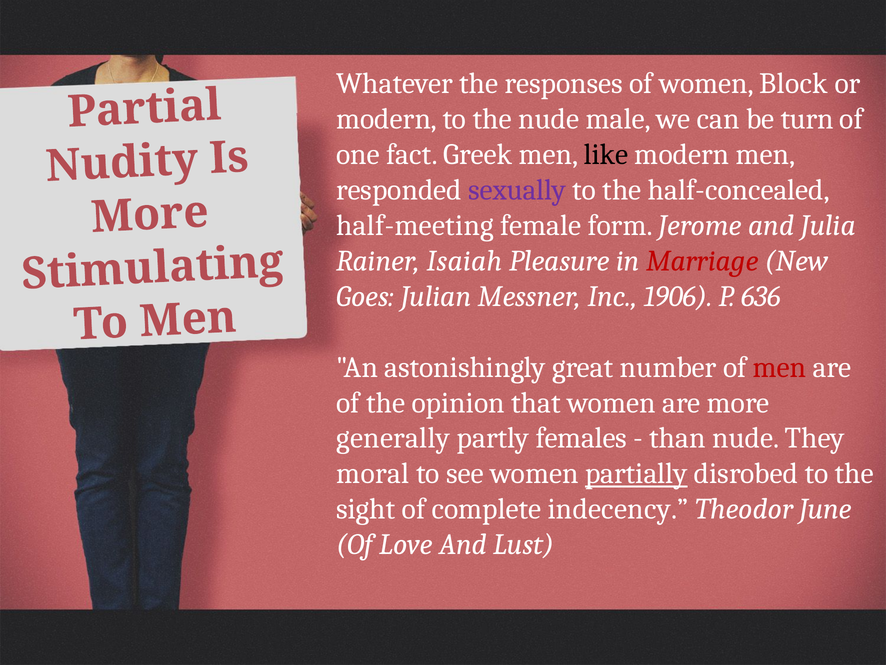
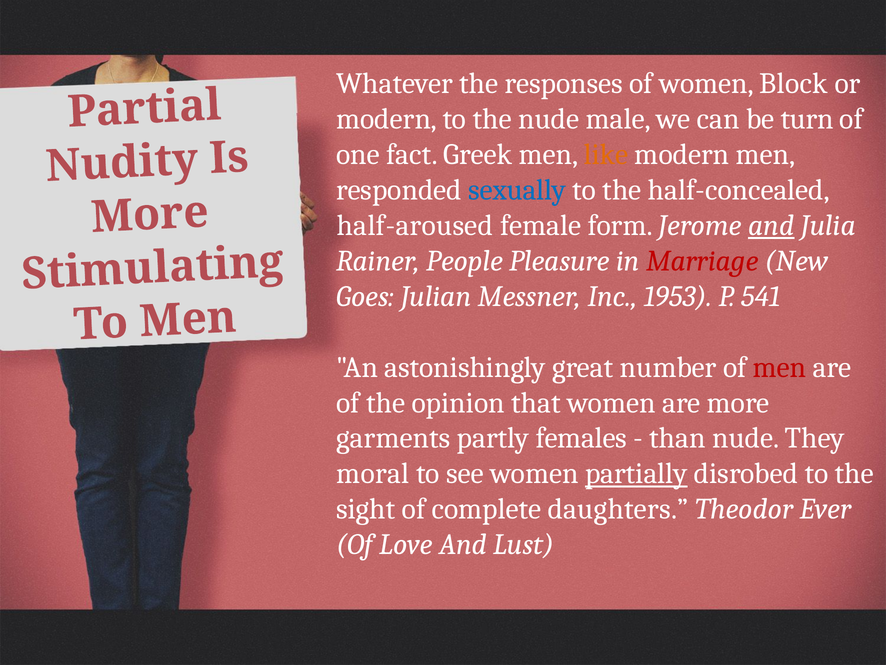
like colour: black -> orange
sexually colour: purple -> blue
half-meeting: half-meeting -> half-aroused
and at (771, 225) underline: none -> present
Isaiah: Isaiah -> People
1906: 1906 -> 1953
636: 636 -> 541
generally: generally -> garments
indecency: indecency -> daughters
June: June -> Ever
